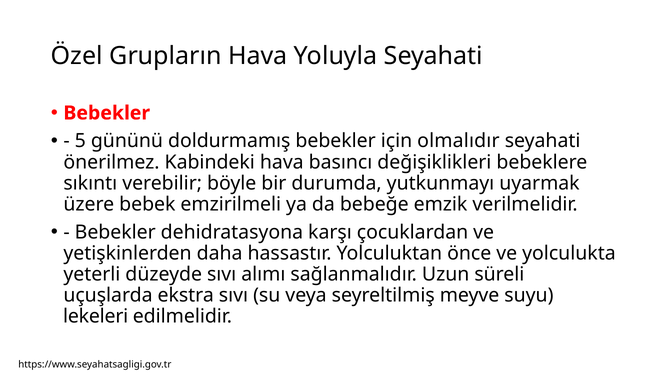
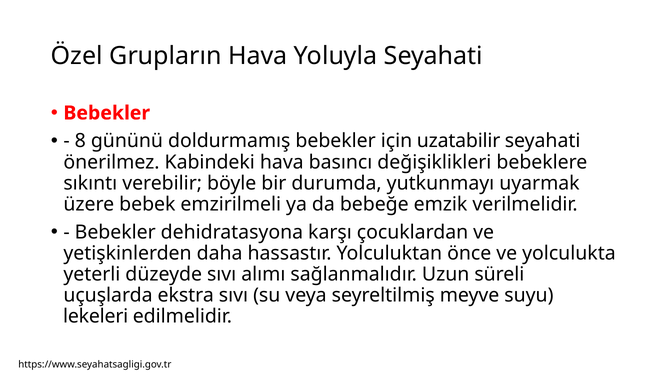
5: 5 -> 8
olmalıdır: olmalıdır -> uzatabilir
